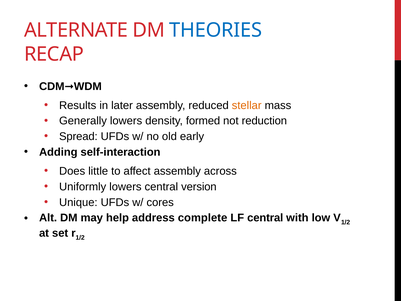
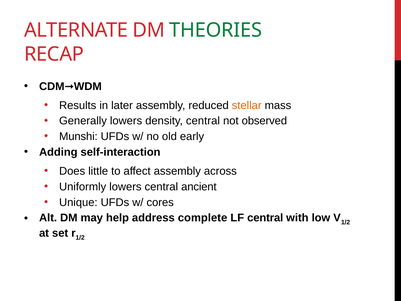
THEORIES colour: blue -> green
density formed: formed -> central
reduction: reduction -> observed
Spread: Spread -> Munshi
version: version -> ancient
